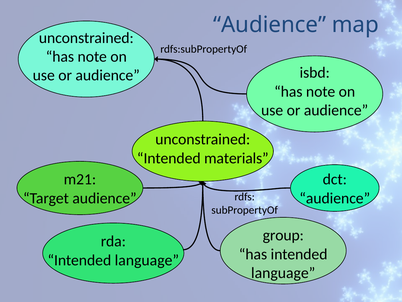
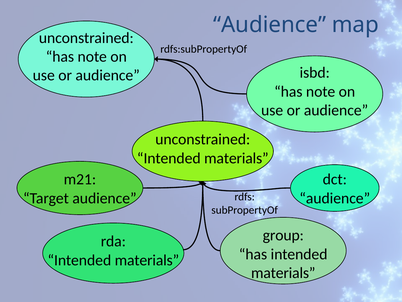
language at (147, 260): language -> materials
language at (283, 273): language -> materials
